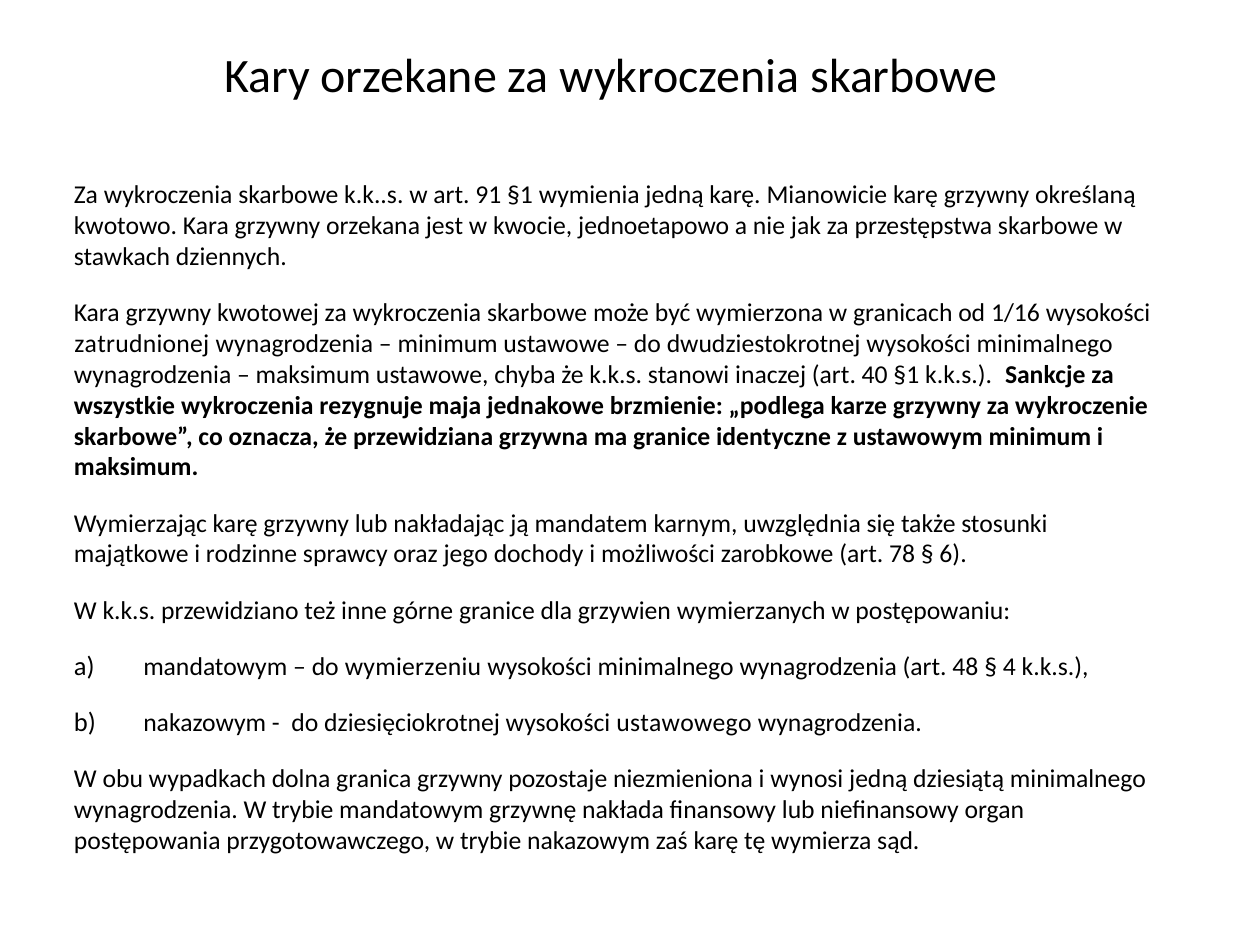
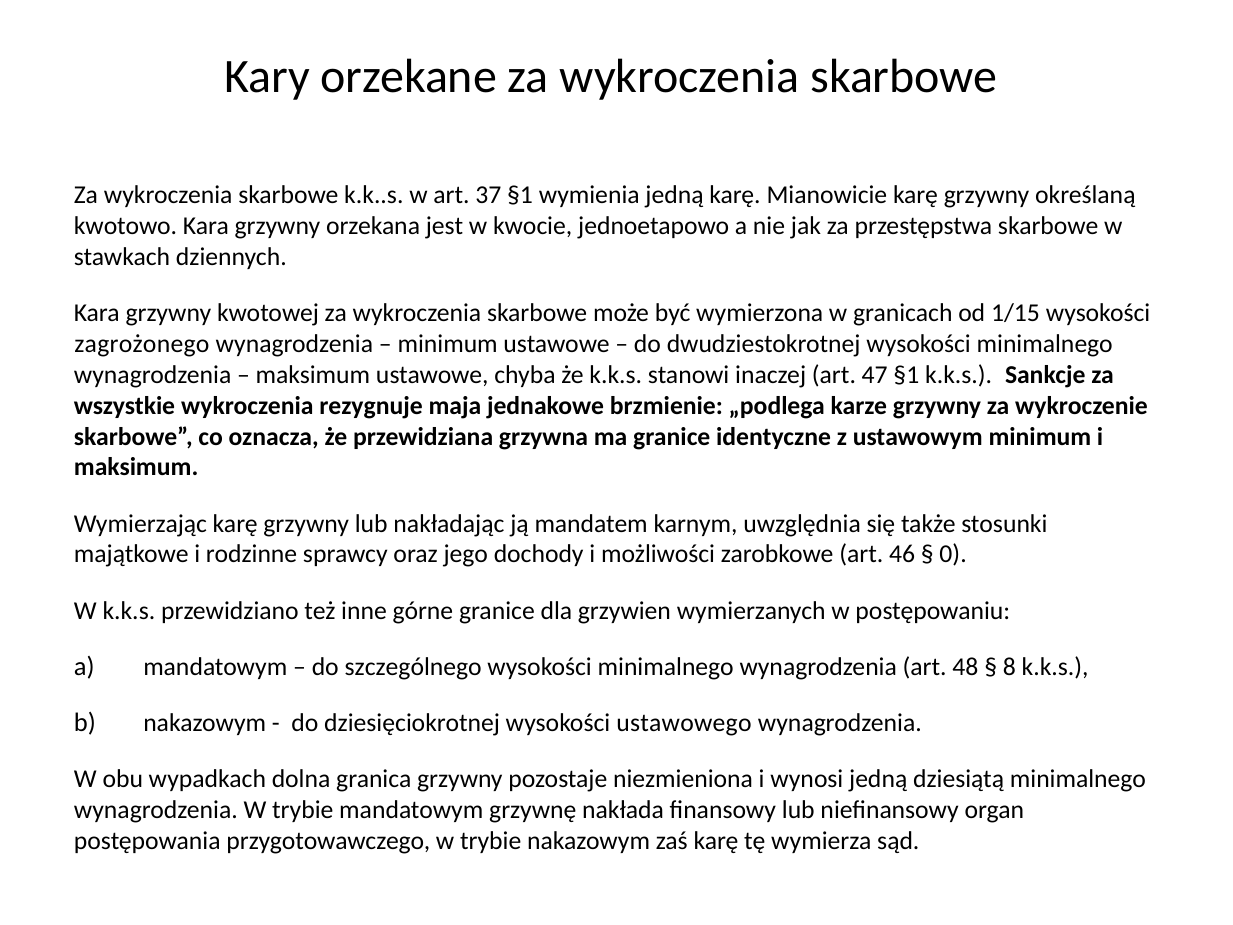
91: 91 -> 37
1/16: 1/16 -> 1/15
zatrudnionej: zatrudnionej -> zagrożonego
40: 40 -> 47
78: 78 -> 46
6: 6 -> 0
wymierzeniu: wymierzeniu -> szczególnego
4: 4 -> 8
